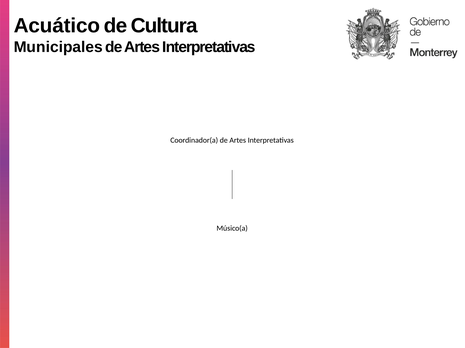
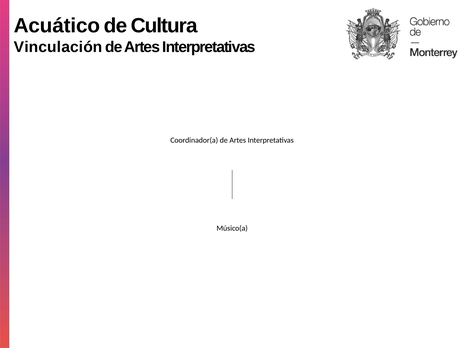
Municipales: Municipales -> Vinculación
